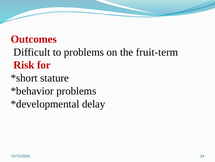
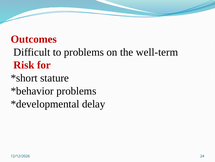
fruit-term: fruit-term -> well-term
